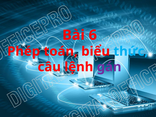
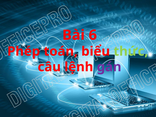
thức colour: light blue -> light green
